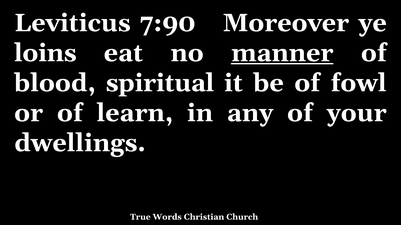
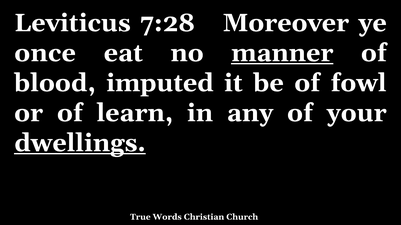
7:90: 7:90 -> 7:28
loins: loins -> once
spiritual: spiritual -> imputed
dwellings underline: none -> present
